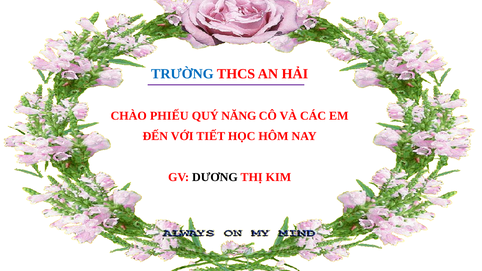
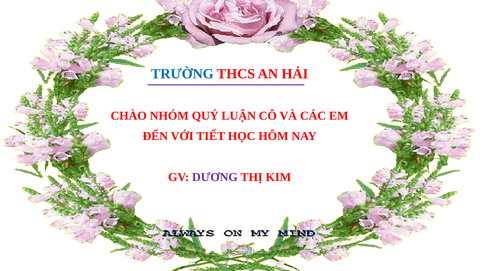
PHIẾU: PHIẾU -> NHÓM
NĂNG: NĂNG -> LUẬN
DƯƠNG colour: black -> purple
